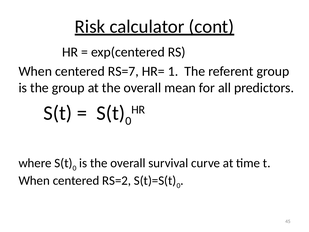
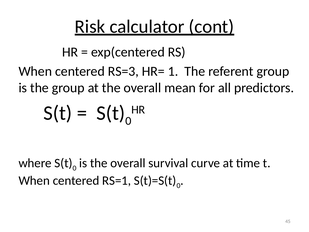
RS=7: RS=7 -> RS=3
RS=2: RS=2 -> RS=1
